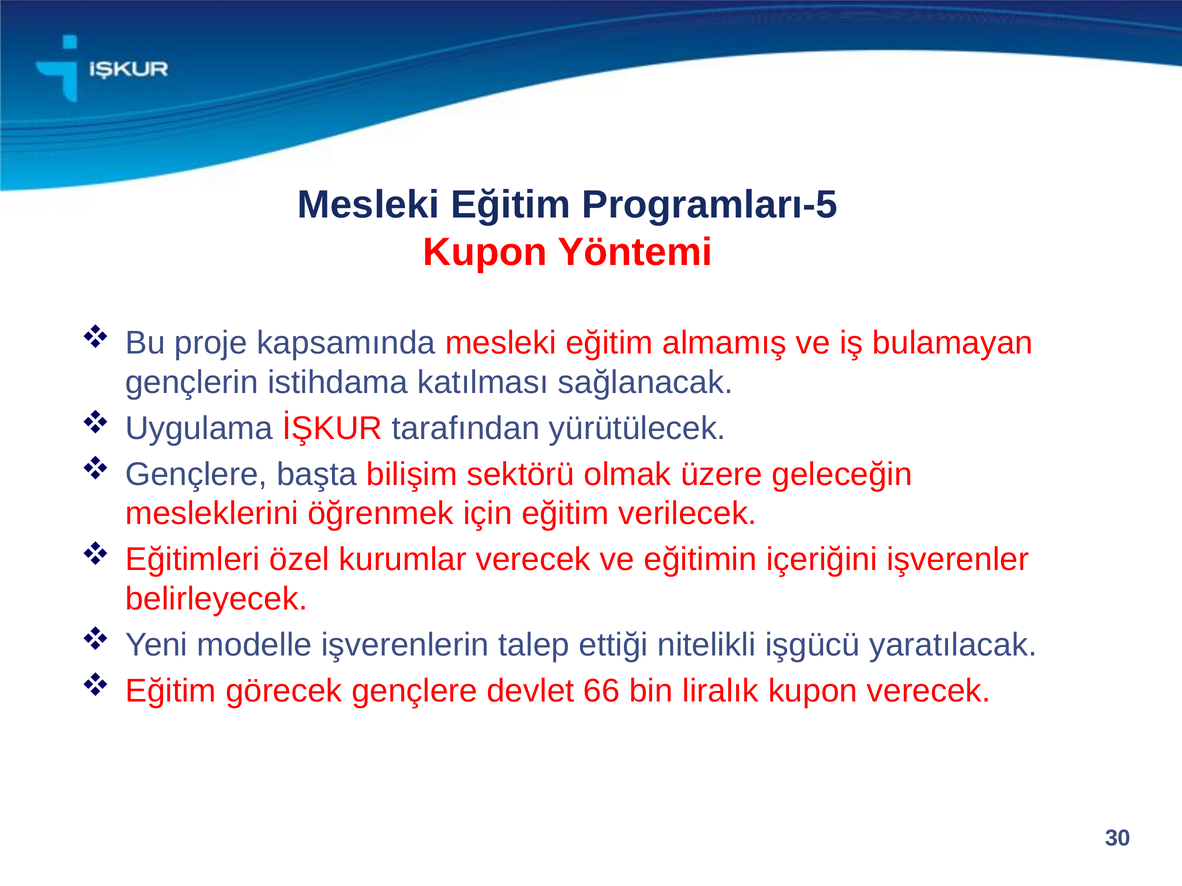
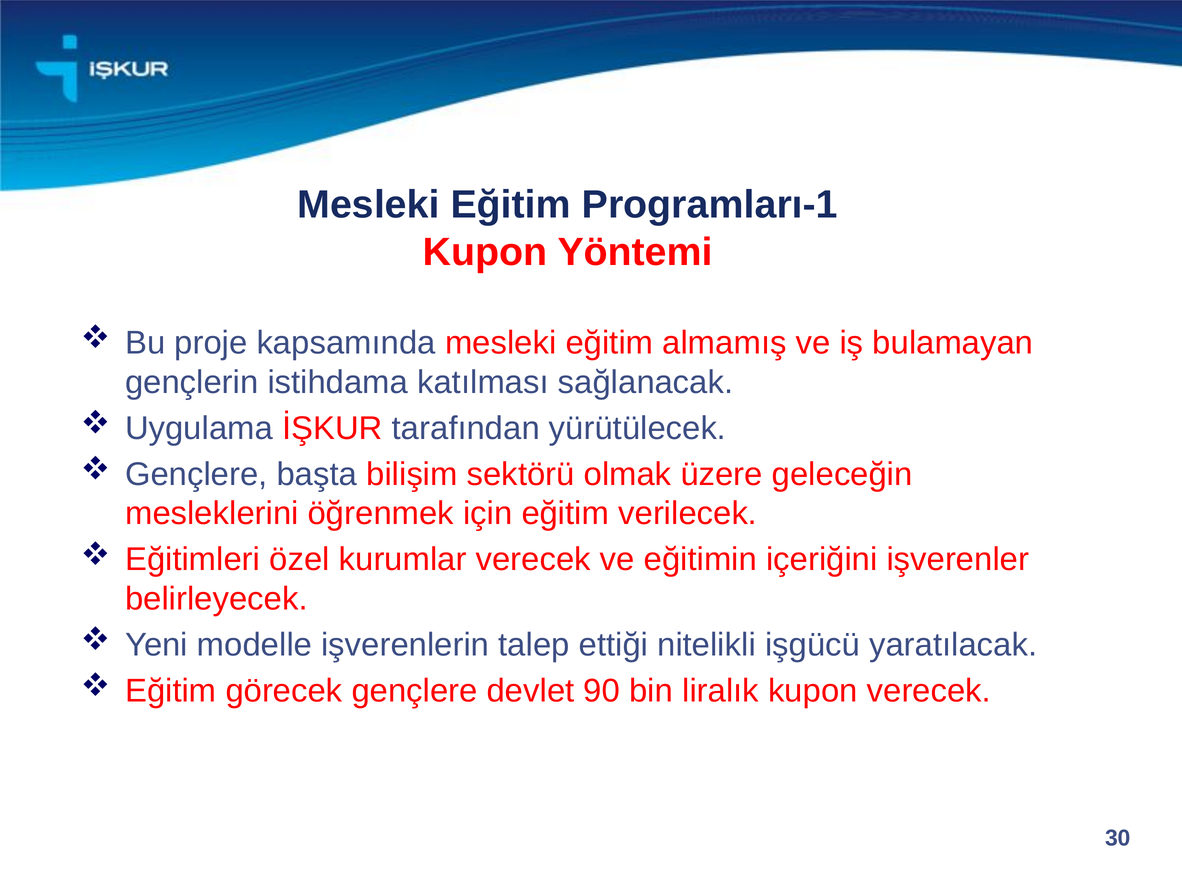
Programları-5: Programları-5 -> Programları-1
66: 66 -> 90
